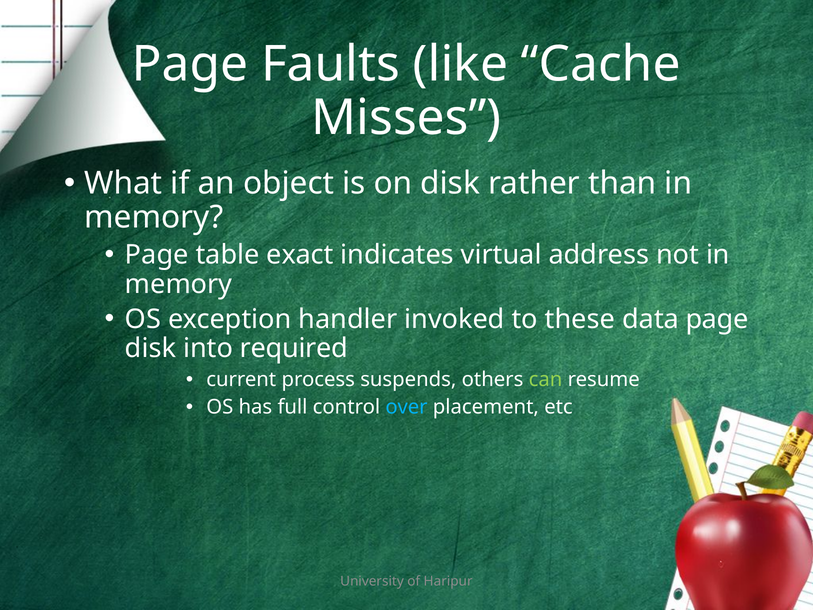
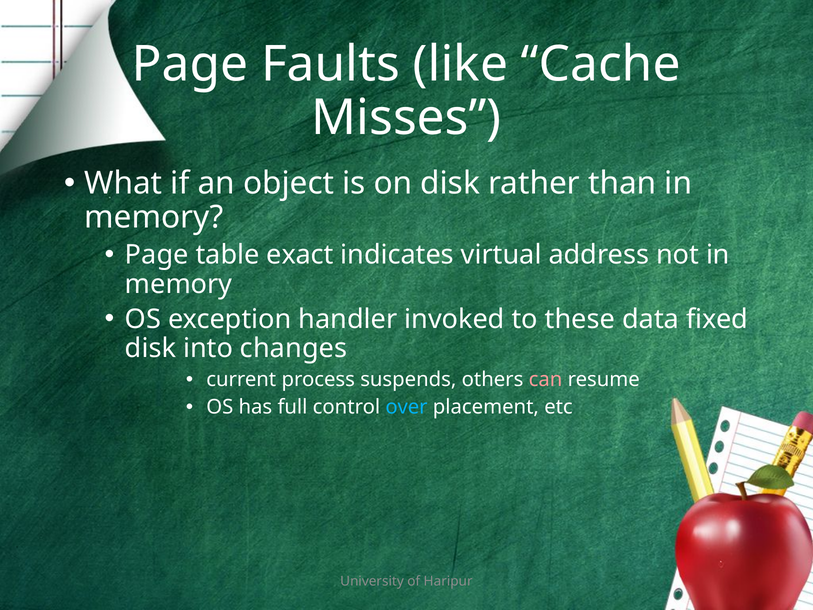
data page: page -> fixed
required: required -> changes
can colour: light green -> pink
